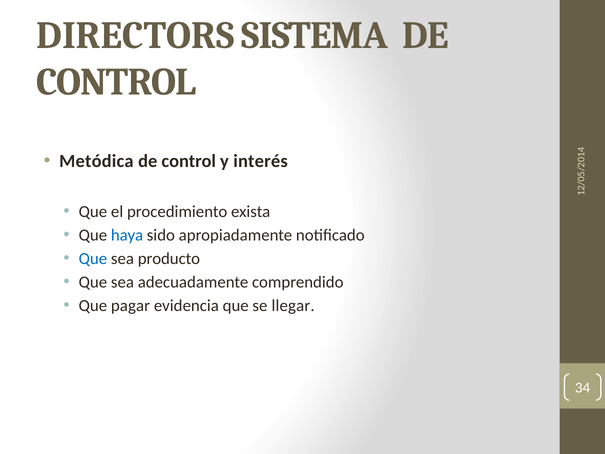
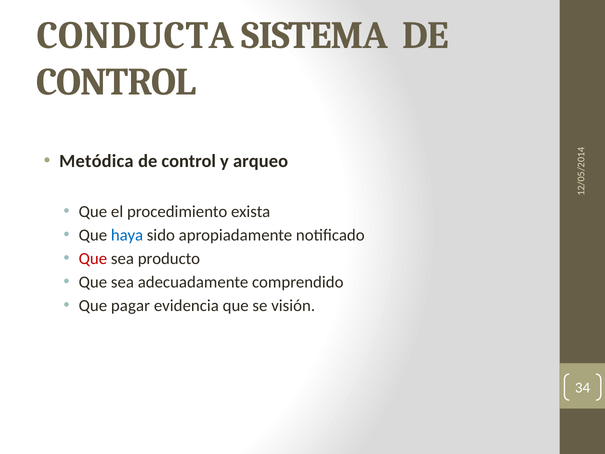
DIRECTORS: DIRECTORS -> CONDUCTA
interés: interés -> arqueo
Que at (93, 259) colour: blue -> red
llegar: llegar -> visión
